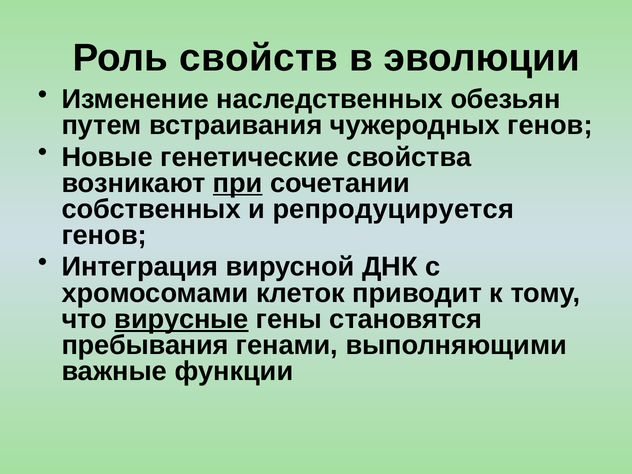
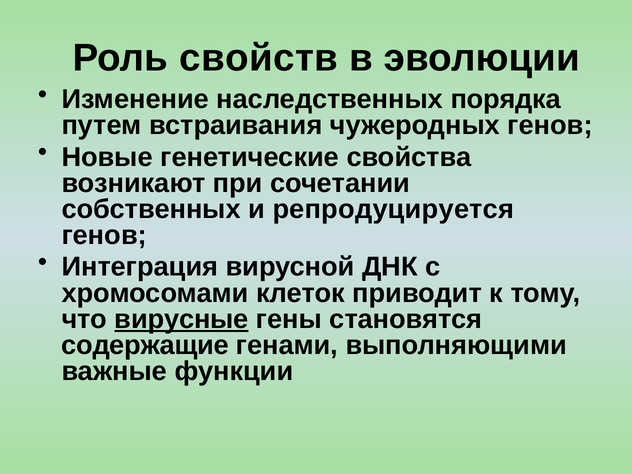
обезьян: обезьян -> порядка
при underline: present -> none
пребывания: пребывания -> содержащие
